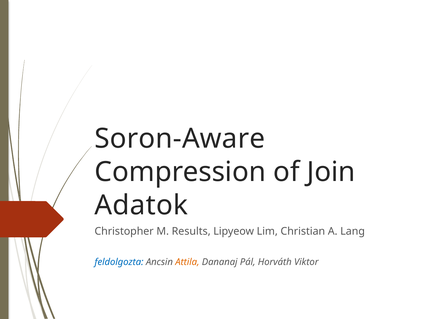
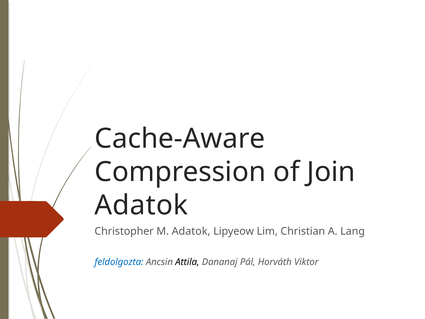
Soron-Aware: Soron-Aware -> Cache-Aware
M Results: Results -> Adatok
Attila colour: orange -> black
